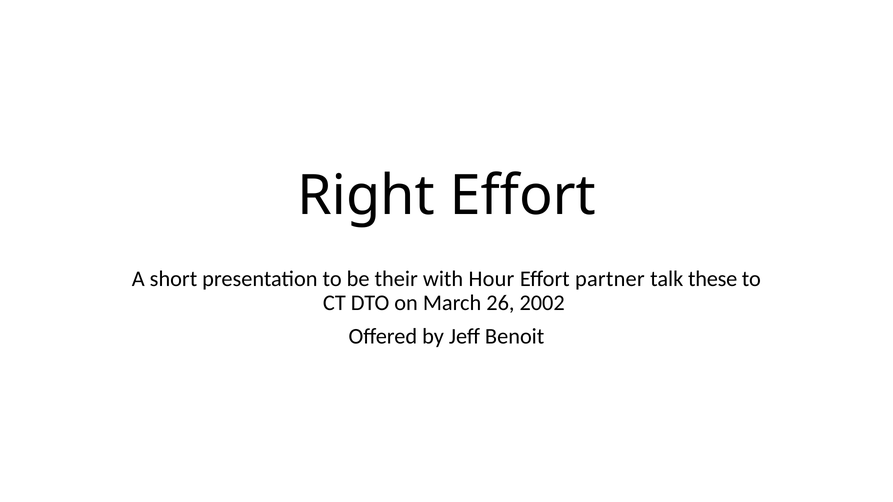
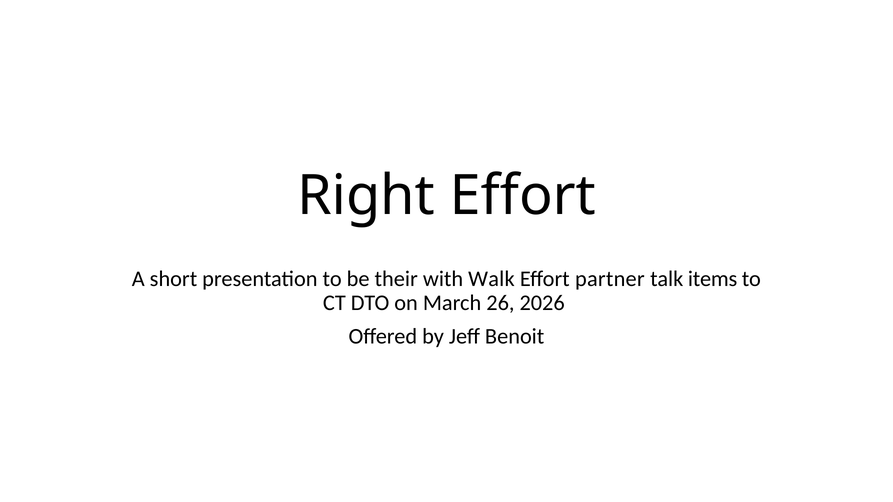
Hour: Hour -> Walk
these: these -> items
2002: 2002 -> 2026
